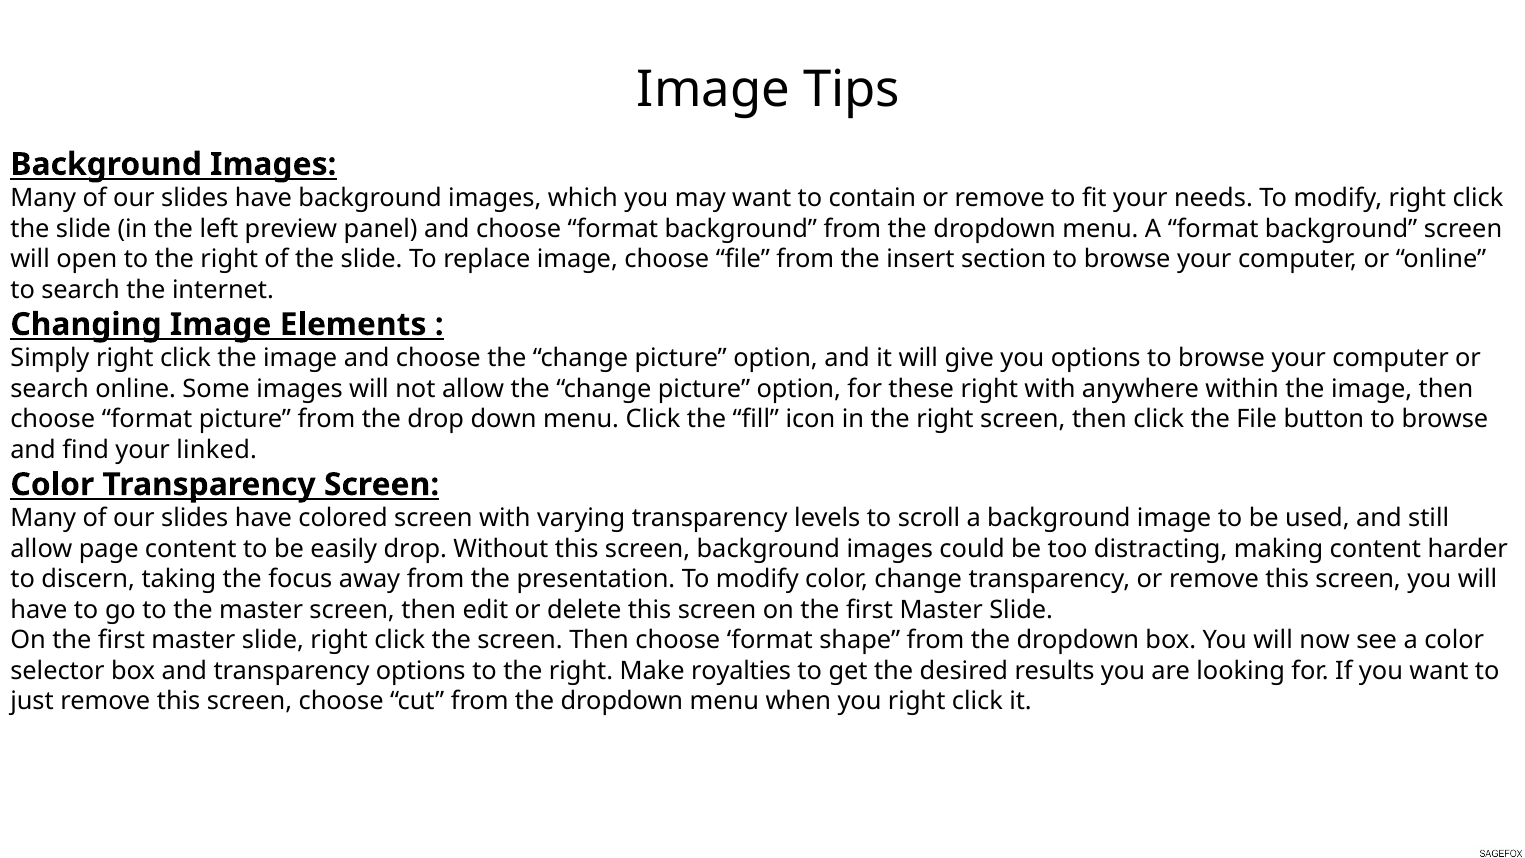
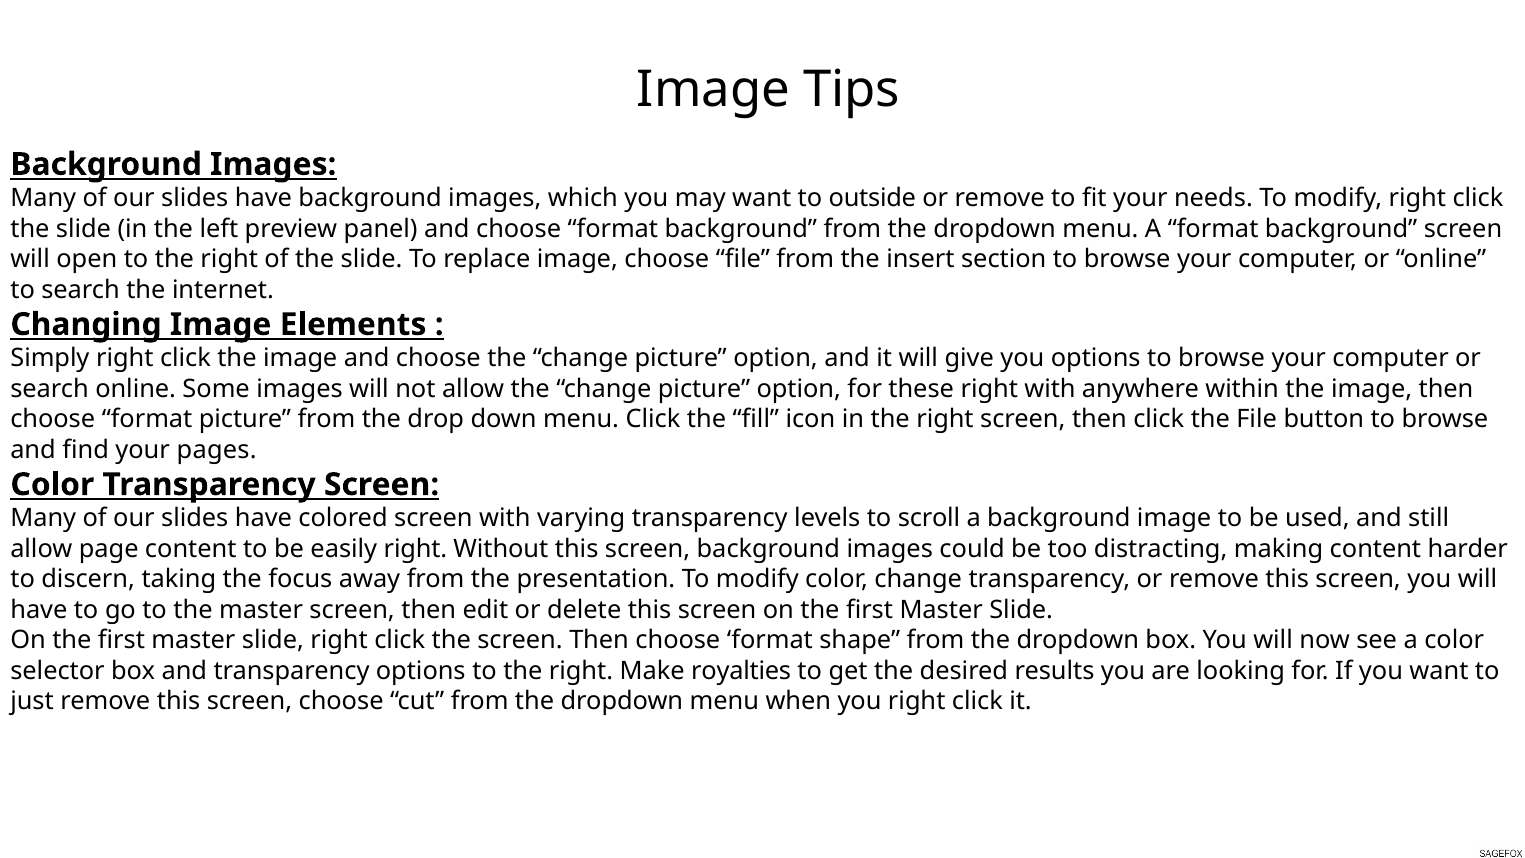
contain: contain -> outside
linked: linked -> pages
easily drop: drop -> right
